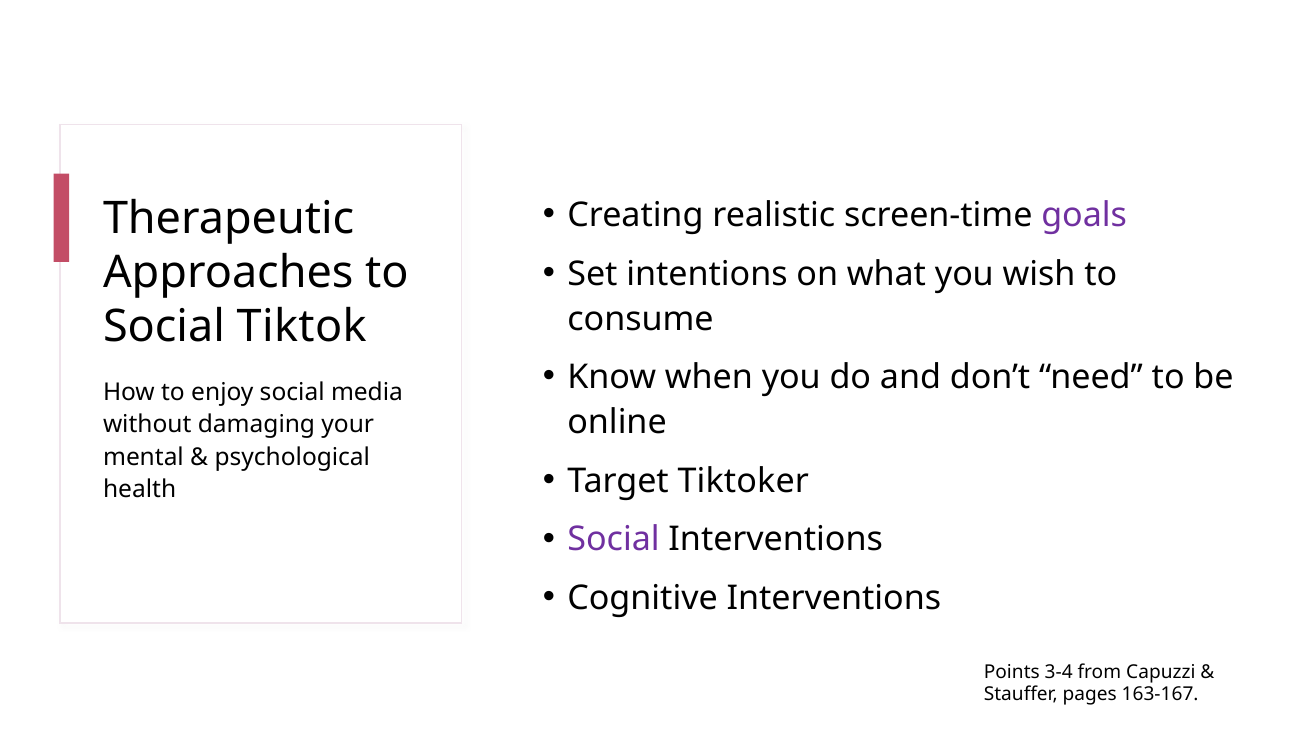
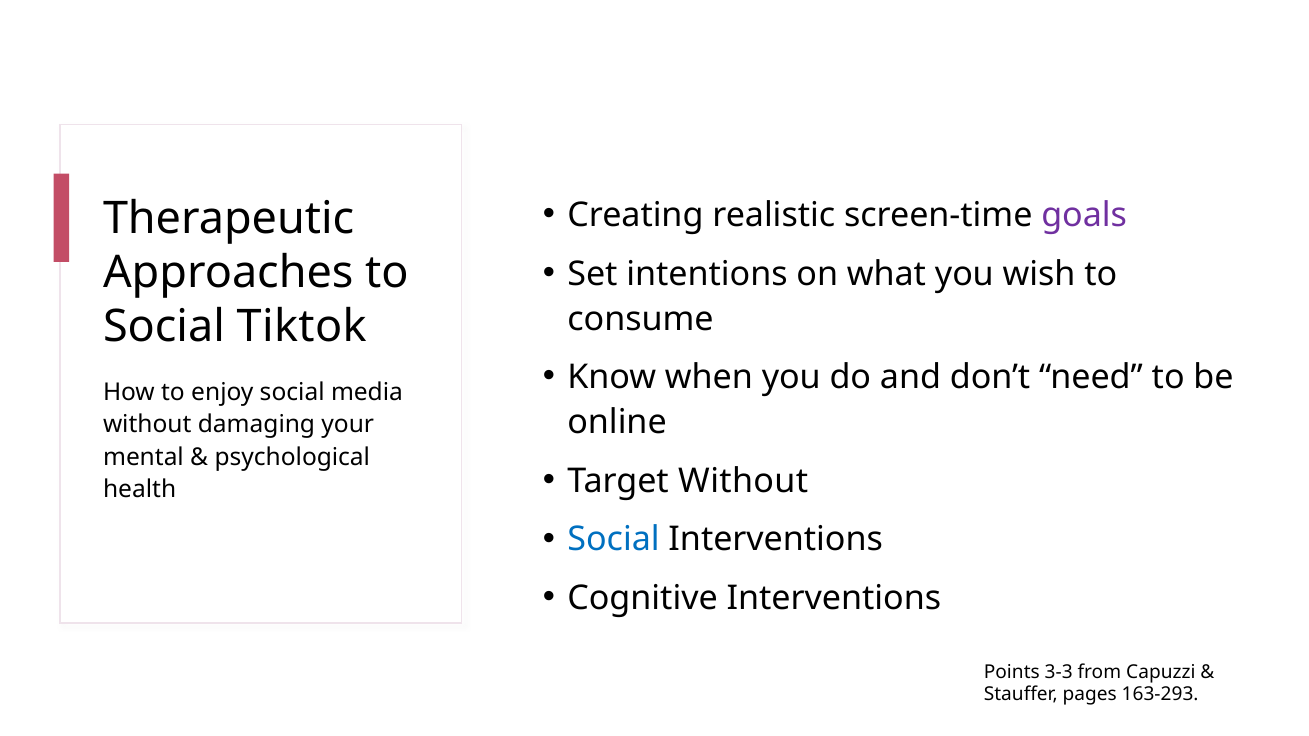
Target Tiktoker: Tiktoker -> Without
Social at (614, 540) colour: purple -> blue
3-4: 3-4 -> 3-3
163-167: 163-167 -> 163-293
